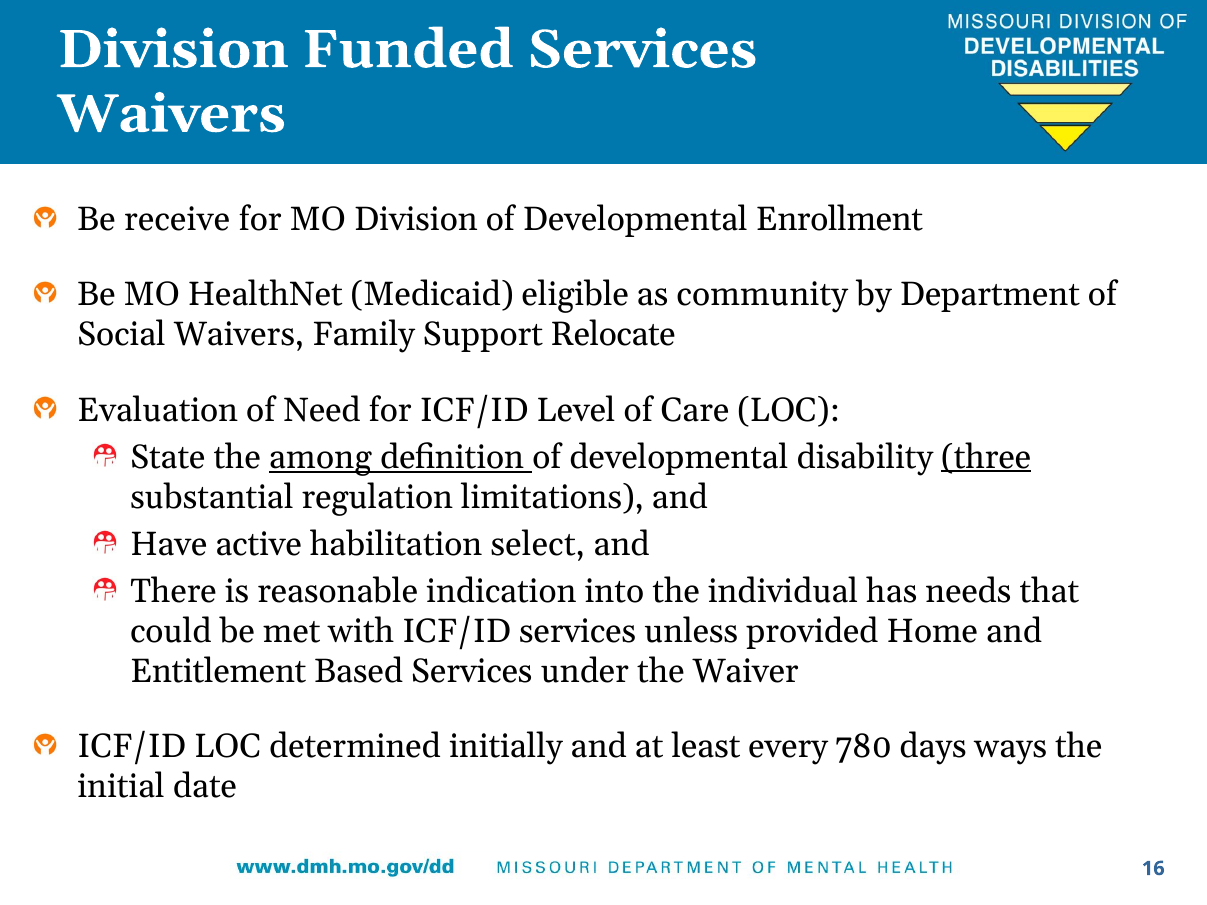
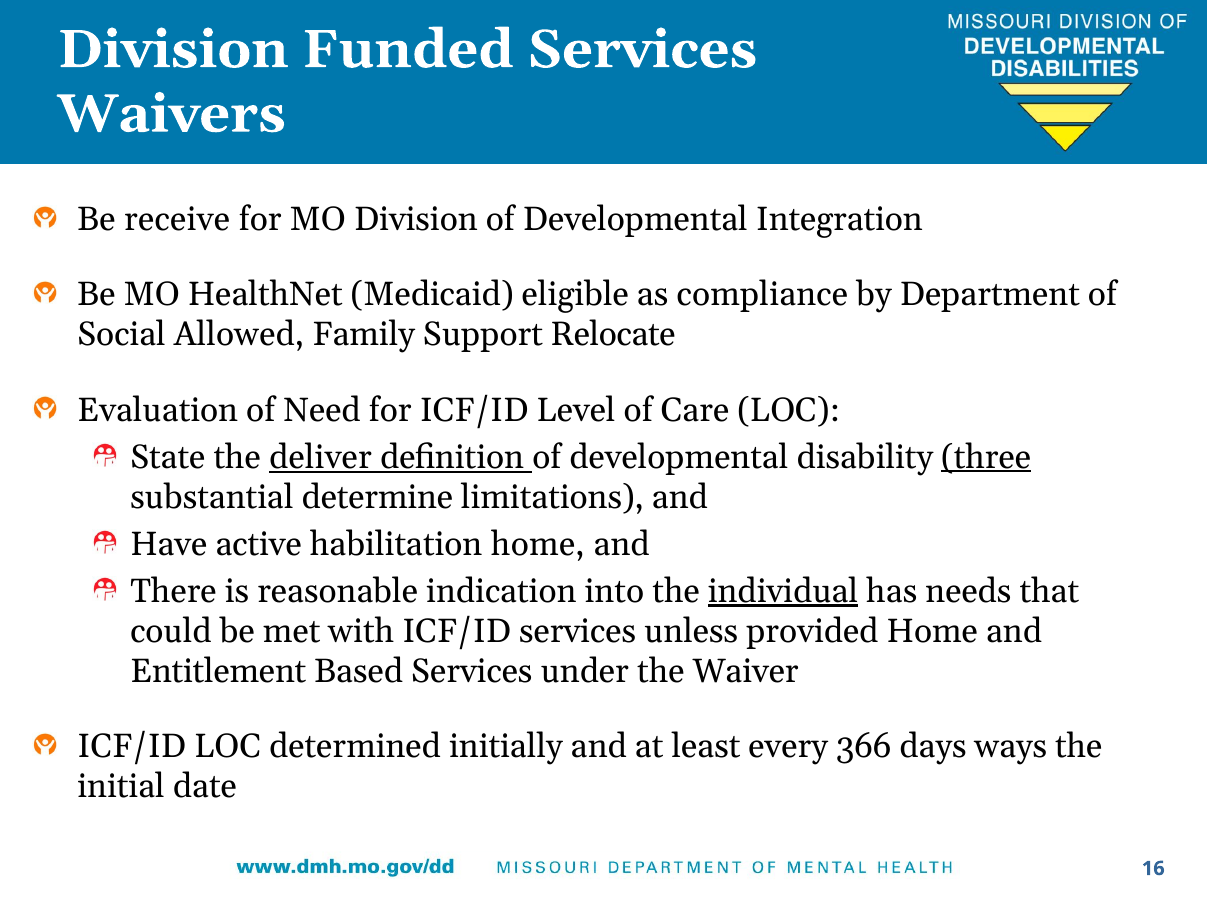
Enrollment: Enrollment -> Integration
community: community -> compliance
Social Waivers: Waivers -> Allowed
among: among -> deliver
regulation: regulation -> determine
habilitation select: select -> home
individual underline: none -> present
780: 780 -> 366
